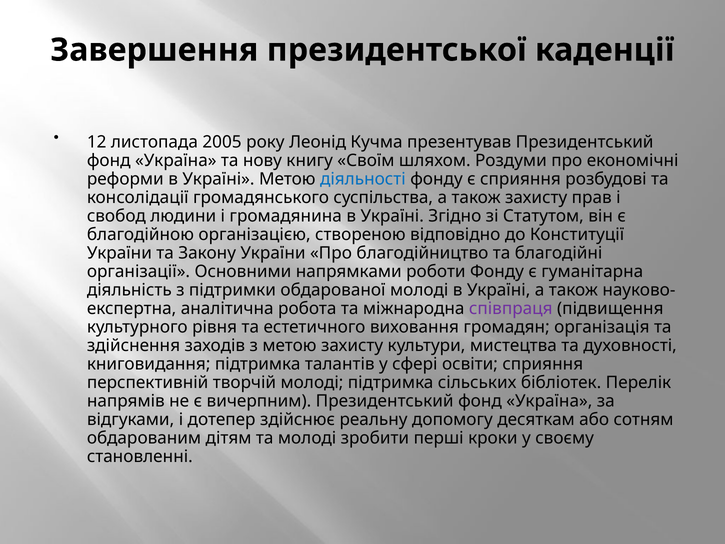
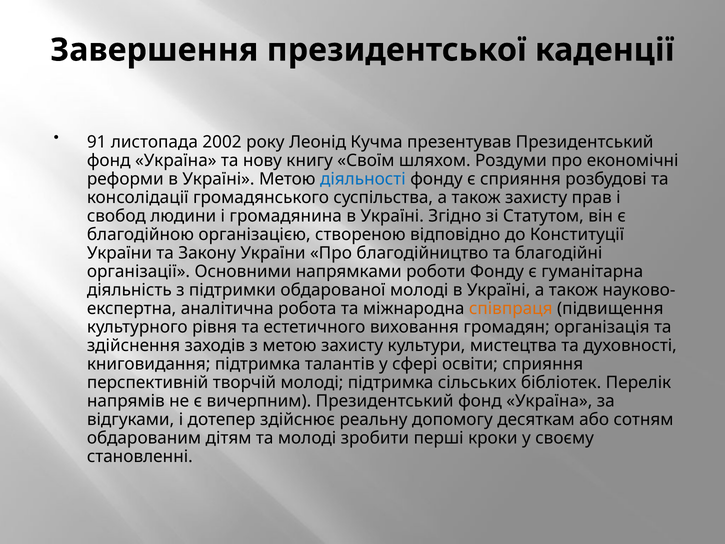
12: 12 -> 91
2005: 2005 -> 2002
співпраця colour: purple -> orange
